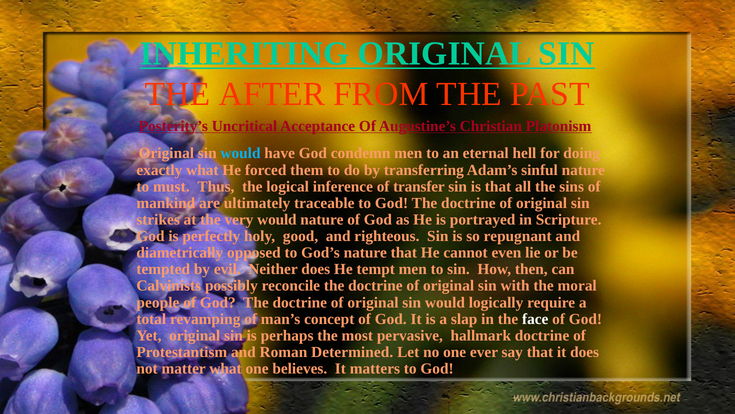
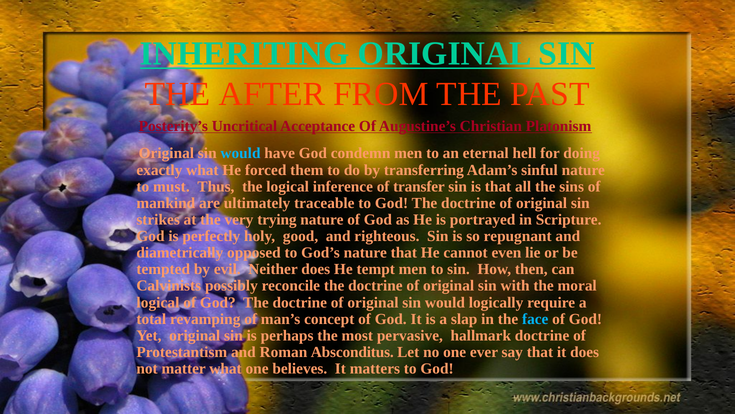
very would: would -> trying
people at (158, 302): people -> logical
face colour: white -> light blue
Determined: Determined -> Absconditus
